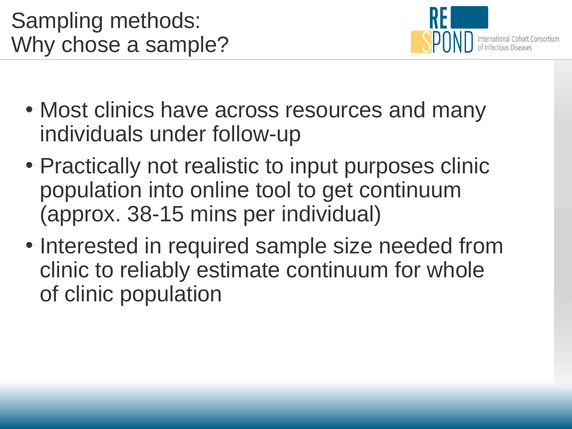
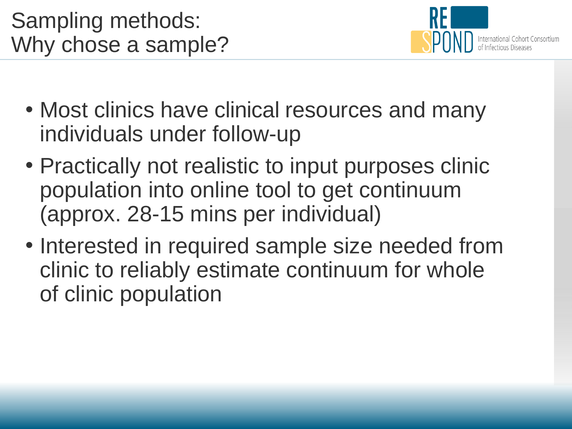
across: across -> clinical
38-15: 38-15 -> 28-15
